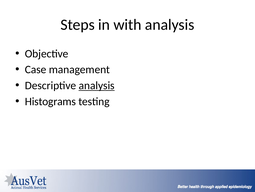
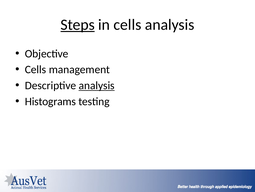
Steps underline: none -> present
in with: with -> cells
Case at (36, 69): Case -> Cells
